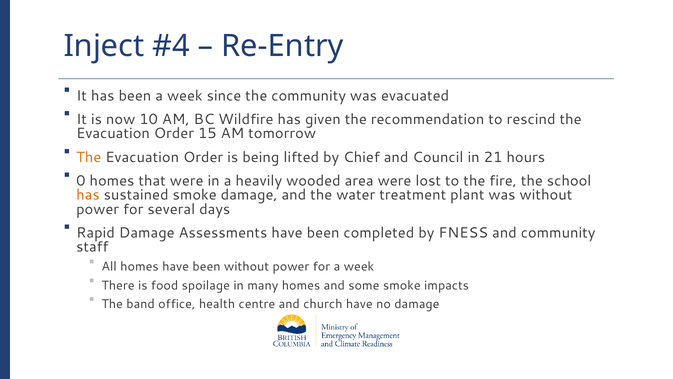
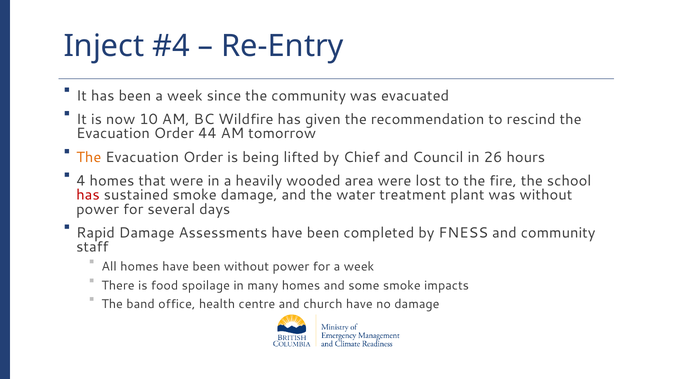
15: 15 -> 44
21: 21 -> 26
0: 0 -> 4
has at (88, 195) colour: orange -> red
